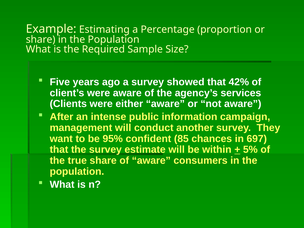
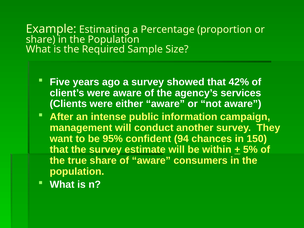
85: 85 -> 94
697: 697 -> 150
